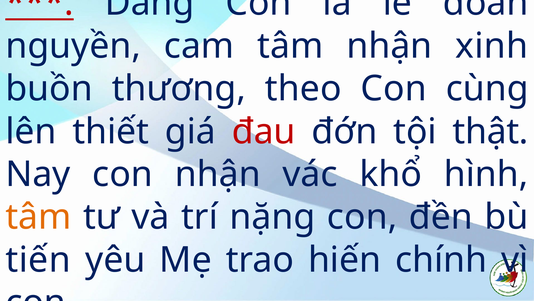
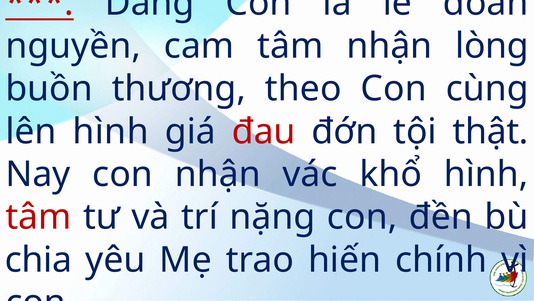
xinh: xinh -> lòng
lên thiết: thiết -> hình
tâm at (38, 217) colour: orange -> red
tiến: tiến -> chia
